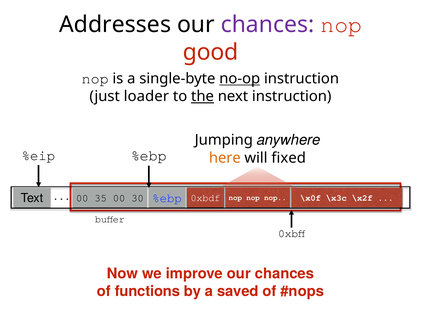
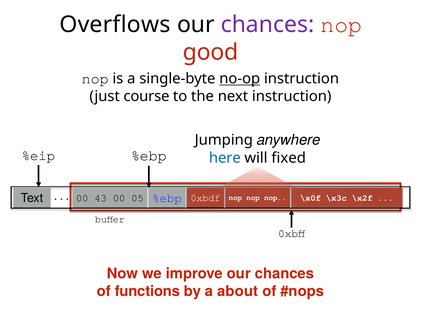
Addresses: Addresses -> Overflows
loader: loader -> course
the underline: present -> none
here colour: orange -> blue
35: 35 -> 43
30: 30 -> 05
saved: saved -> about
